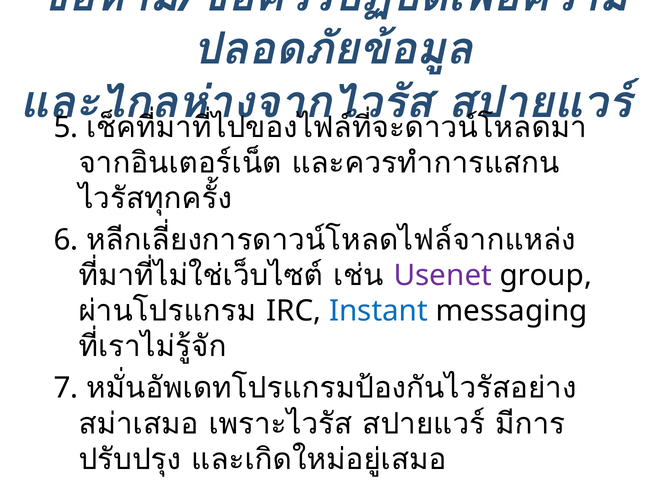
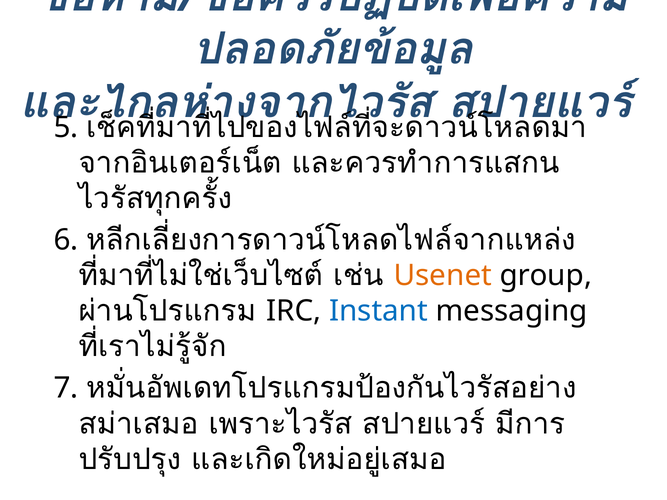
Usenet colour: purple -> orange
